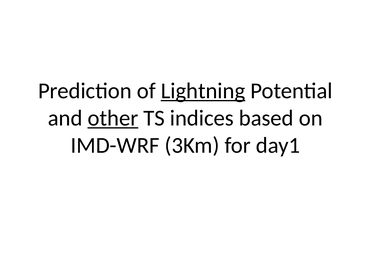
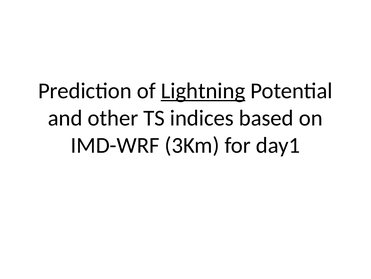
other underline: present -> none
